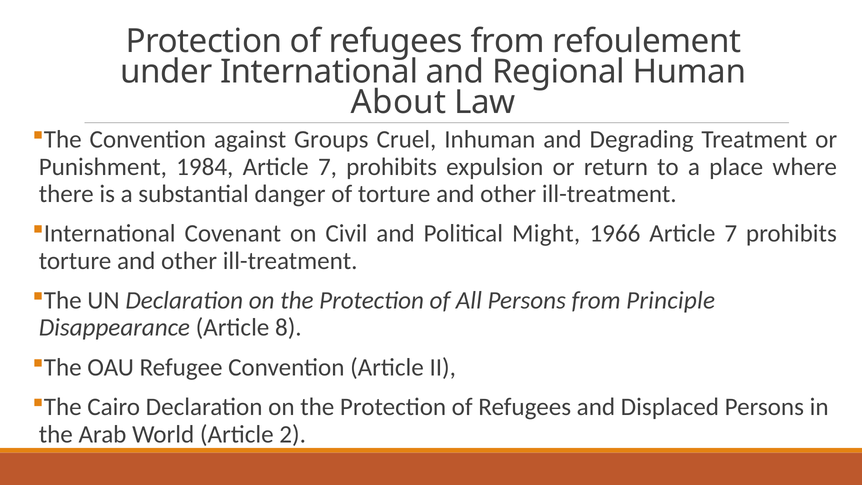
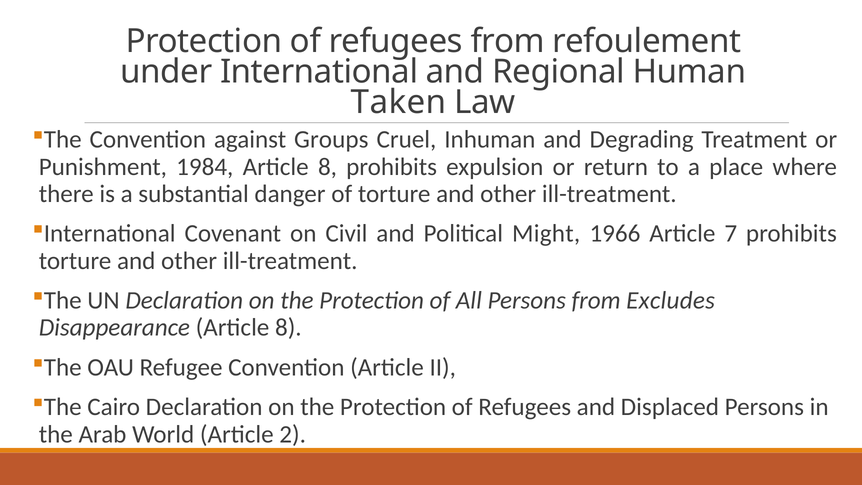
About: About -> Taken
1984 Article 7: 7 -> 8
Principle: Principle -> Excludes
